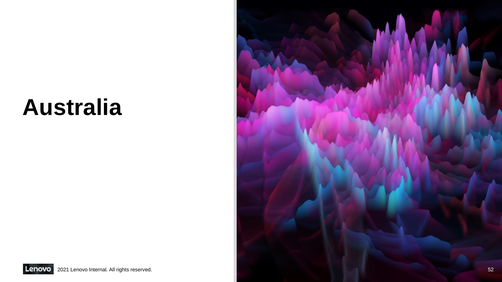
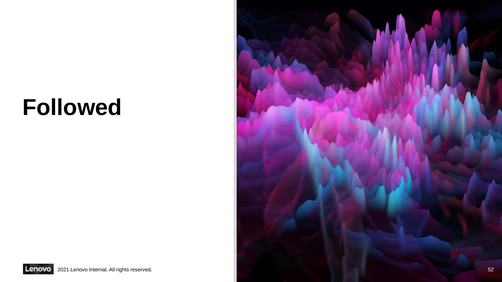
Australia: Australia -> Followed
